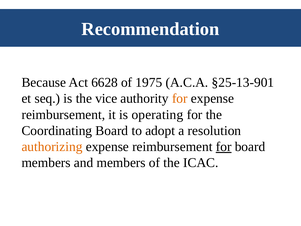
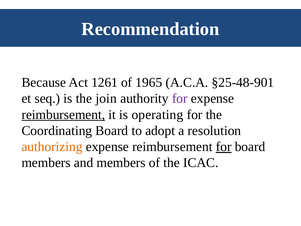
6628: 6628 -> 1261
1975: 1975 -> 1965
§25-13-901: §25-13-901 -> §25-48-901
vice: vice -> join
for at (180, 98) colour: orange -> purple
reimbursement at (63, 114) underline: none -> present
